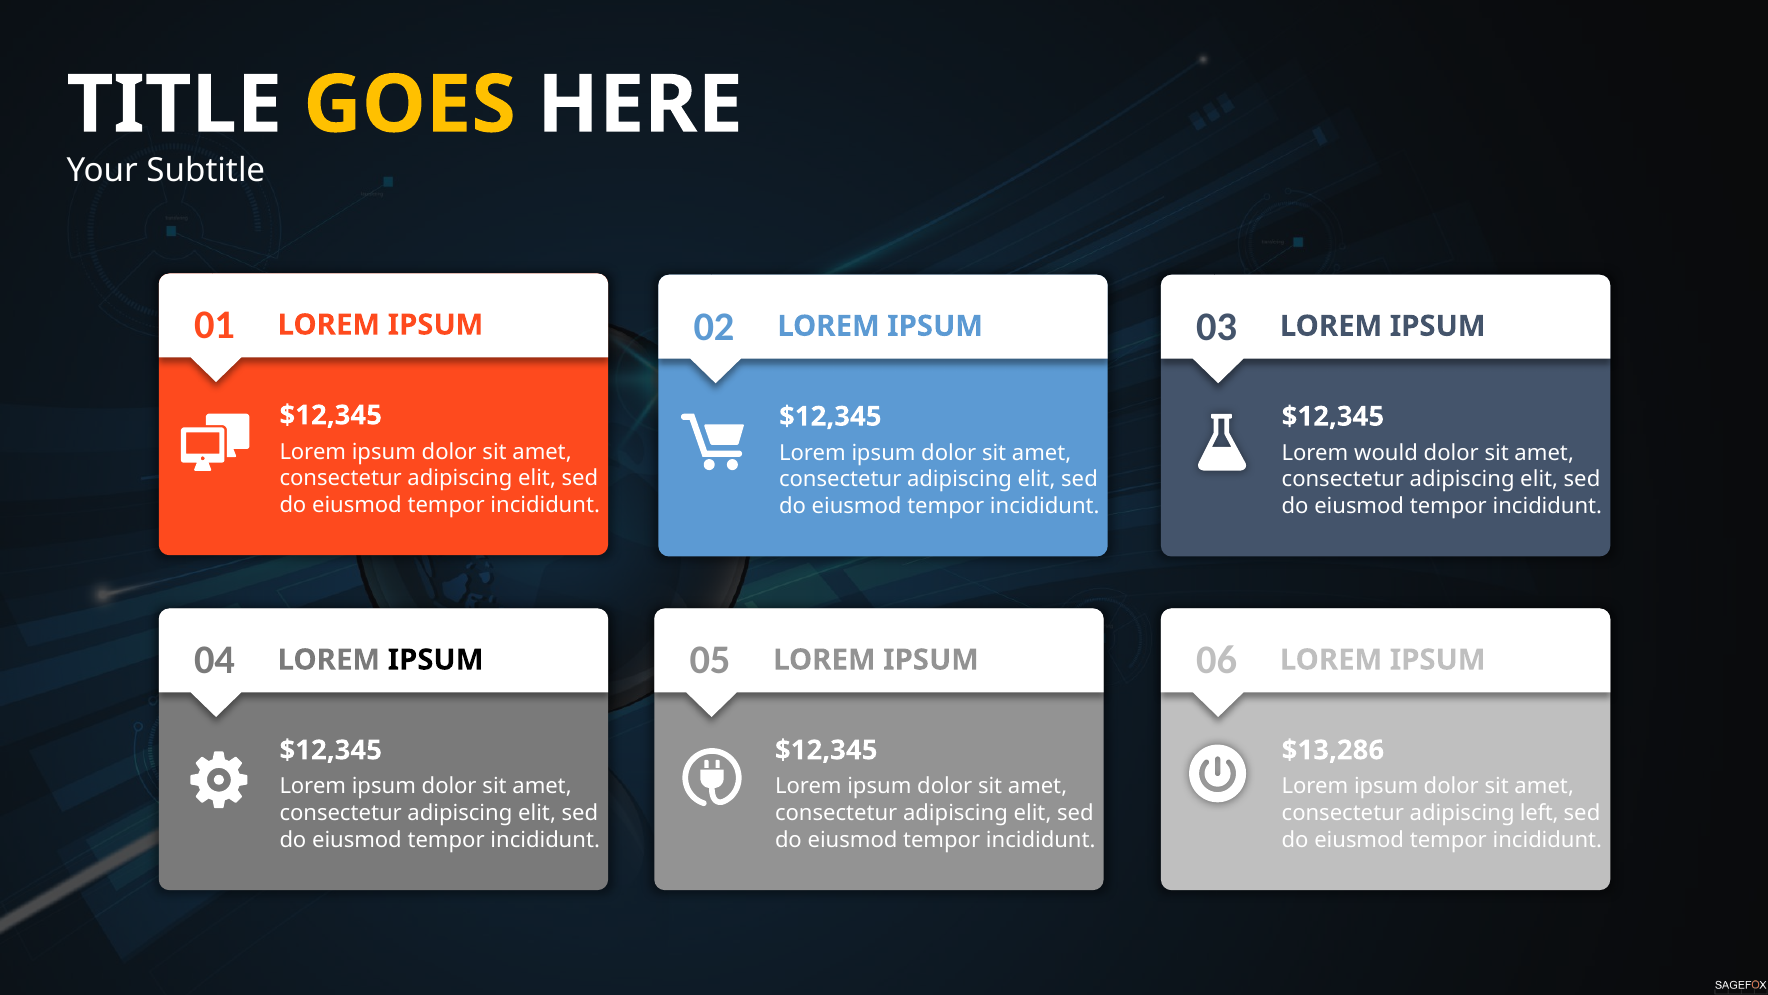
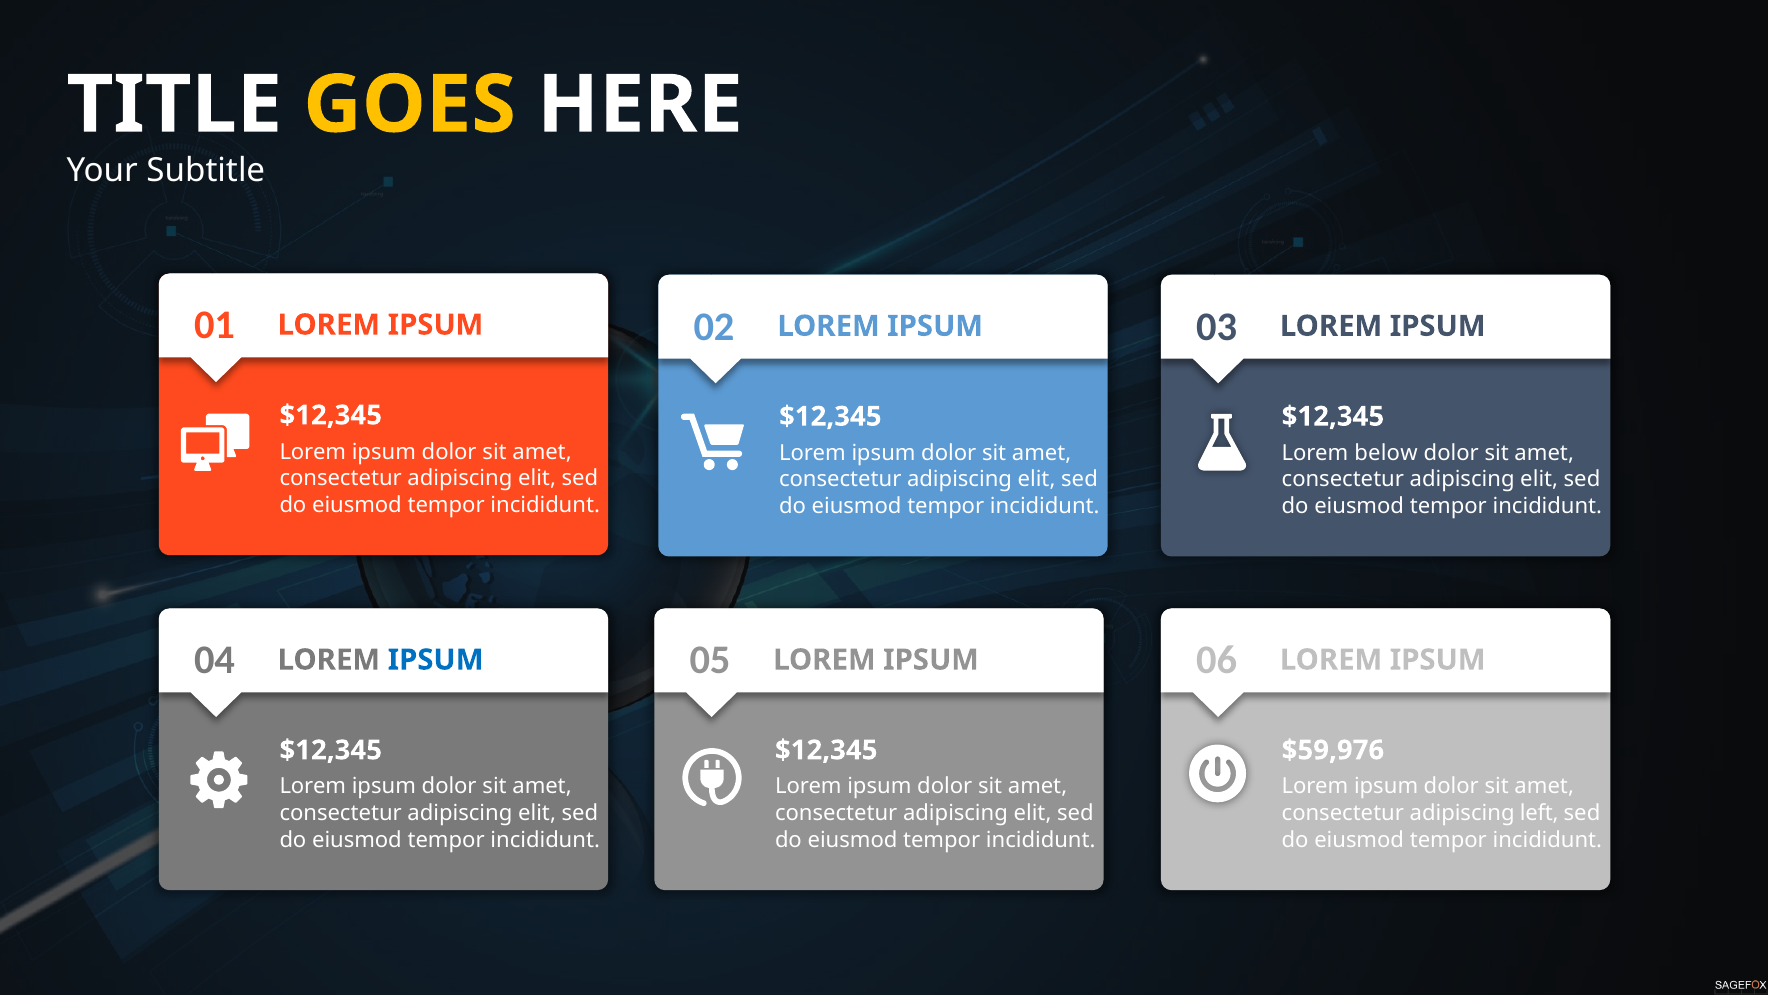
would: would -> below
IPSUM at (436, 659) colour: black -> blue
$13,286: $13,286 -> $59,976
